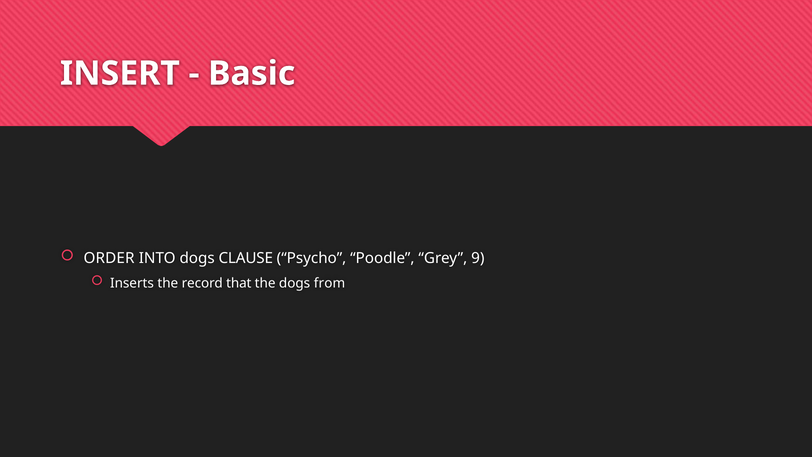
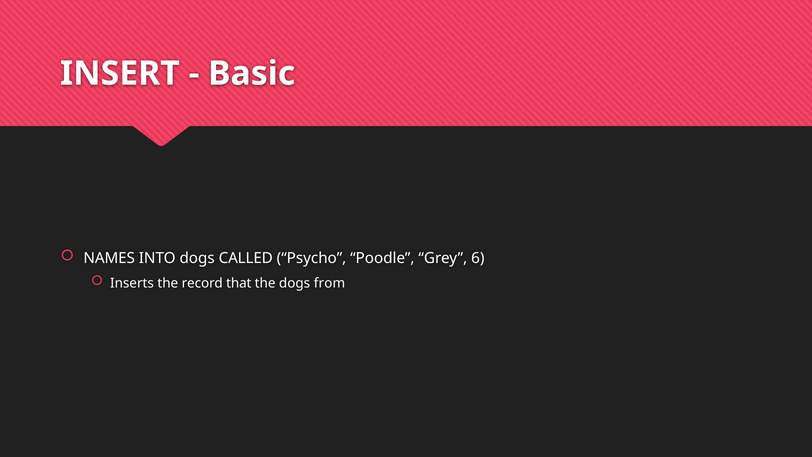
ORDER: ORDER -> NAMES
CLAUSE: CLAUSE -> CALLED
9: 9 -> 6
